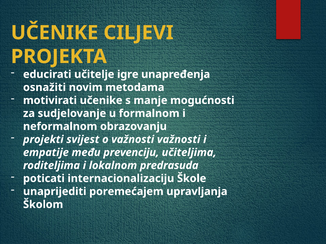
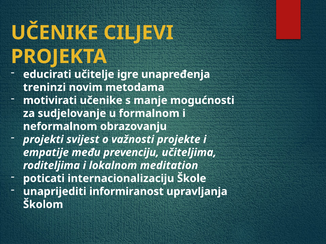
osnažiti: osnažiti -> treninzi
važnosti važnosti: važnosti -> projekte
predrasuda: predrasuda -> meditation
poremećajem: poremećajem -> informiranost
